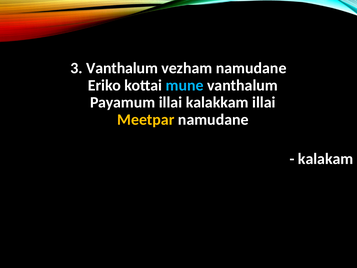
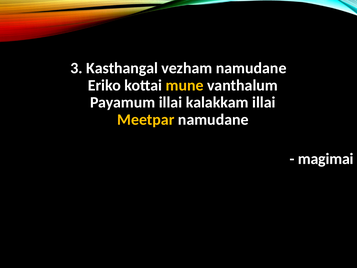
3 Vanthalum: Vanthalum -> Kasthangal
mune colour: light blue -> yellow
kalakam: kalakam -> magimai
